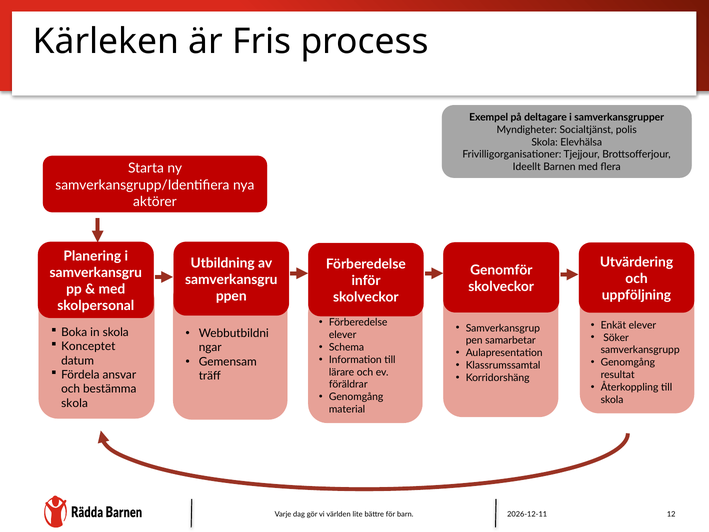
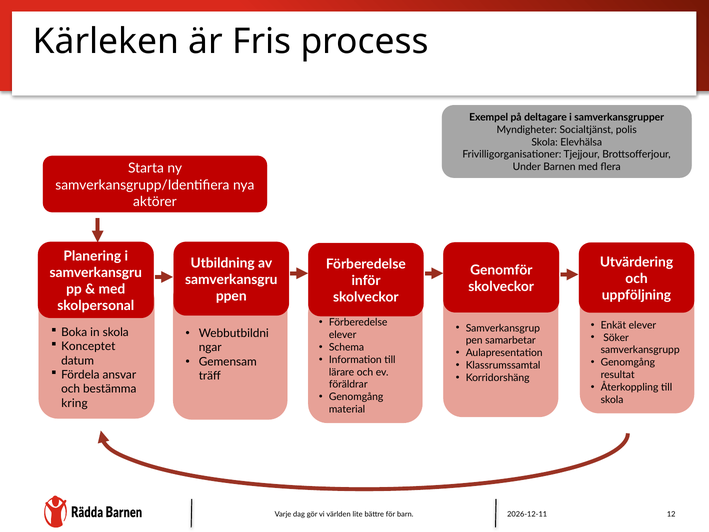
Ideellt: Ideellt -> Under
skola at (75, 403): skola -> kring
